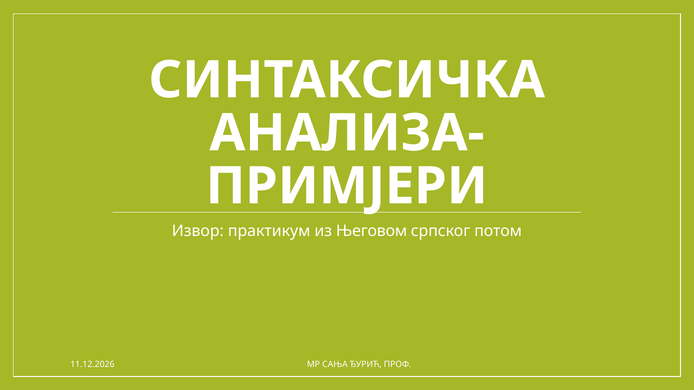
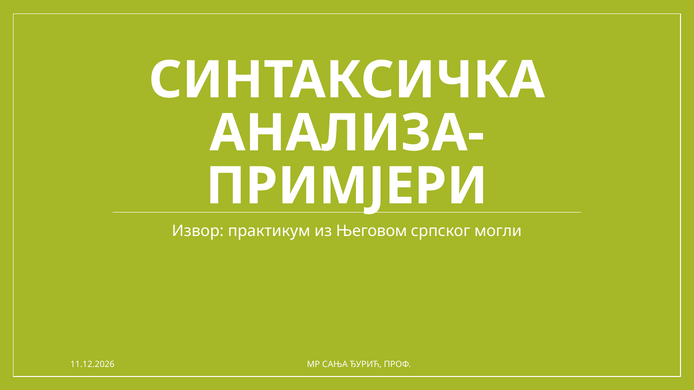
потом: потом -> могли
